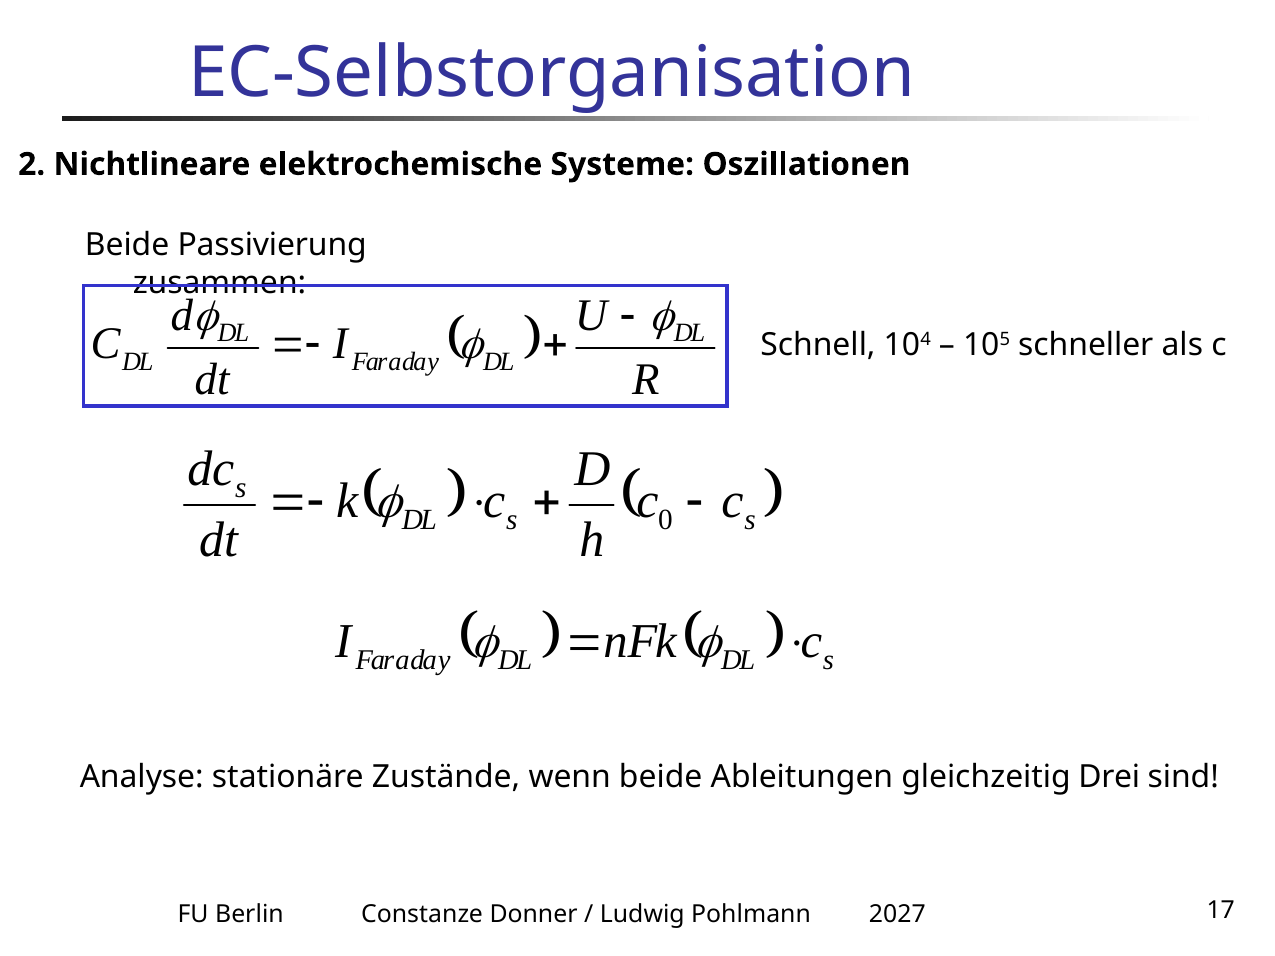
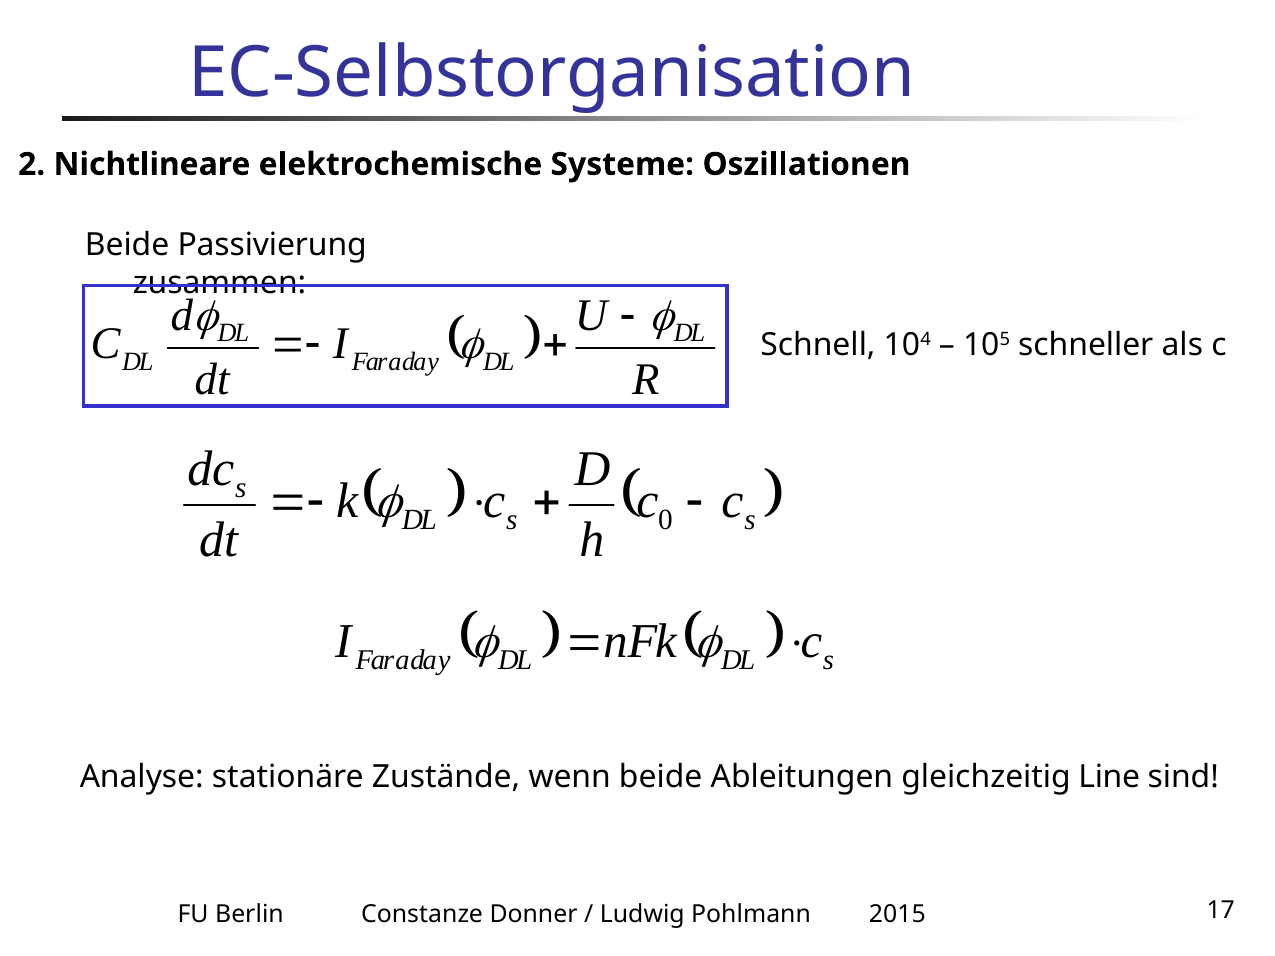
Drei: Drei -> Line
2027: 2027 -> 2015
